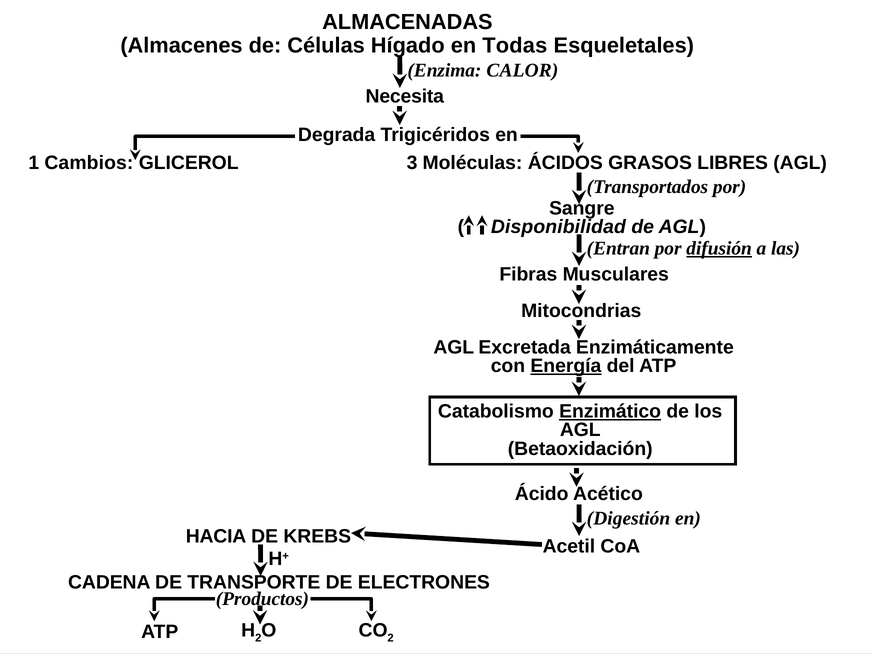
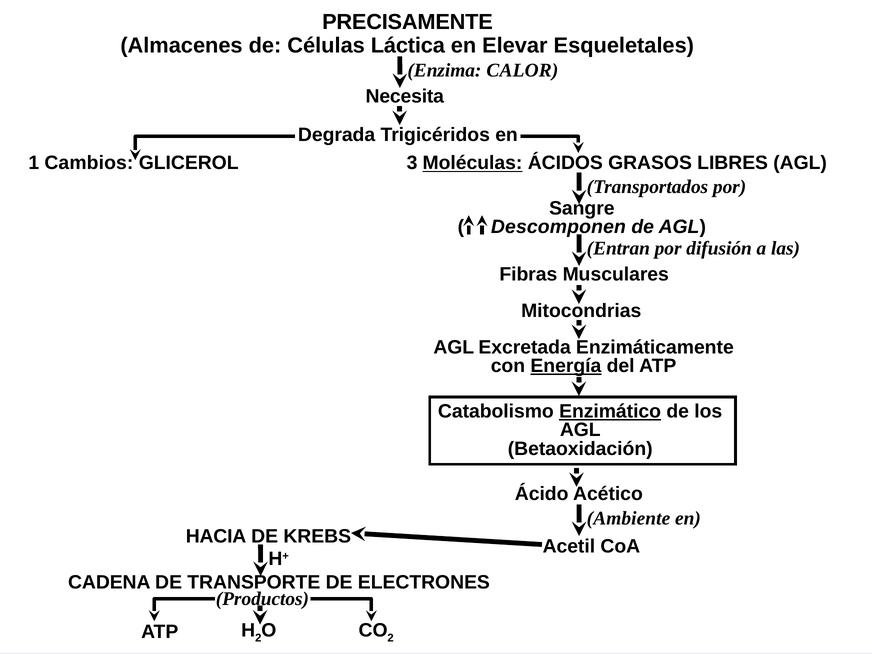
ALMACENADAS: ALMACENADAS -> PRECISAMENTE
Hígado: Hígado -> Láctica
Todas: Todas -> Elevar
Moléculas underline: none -> present
Disponibilidad: Disponibilidad -> Descomponen
difusión underline: present -> none
Digestión: Digestión -> Ambiente
